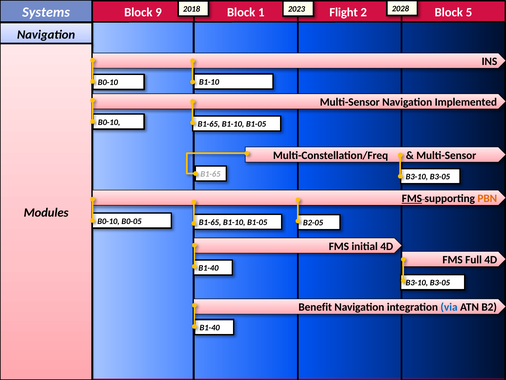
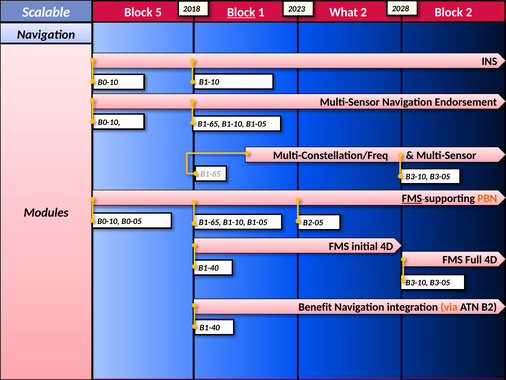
Systems: Systems -> Scalable
9: 9 -> 5
Block at (241, 12) underline: none -> present
Flight: Flight -> What
Block 5: 5 -> 2
Implemented: Implemented -> Endorsement
via colour: blue -> orange
